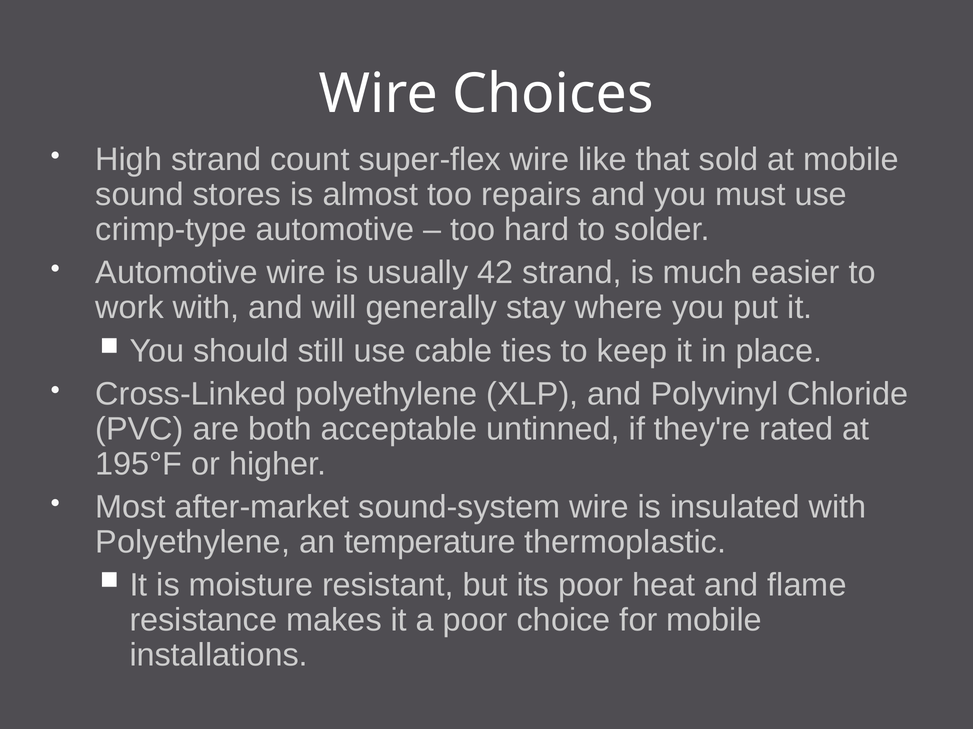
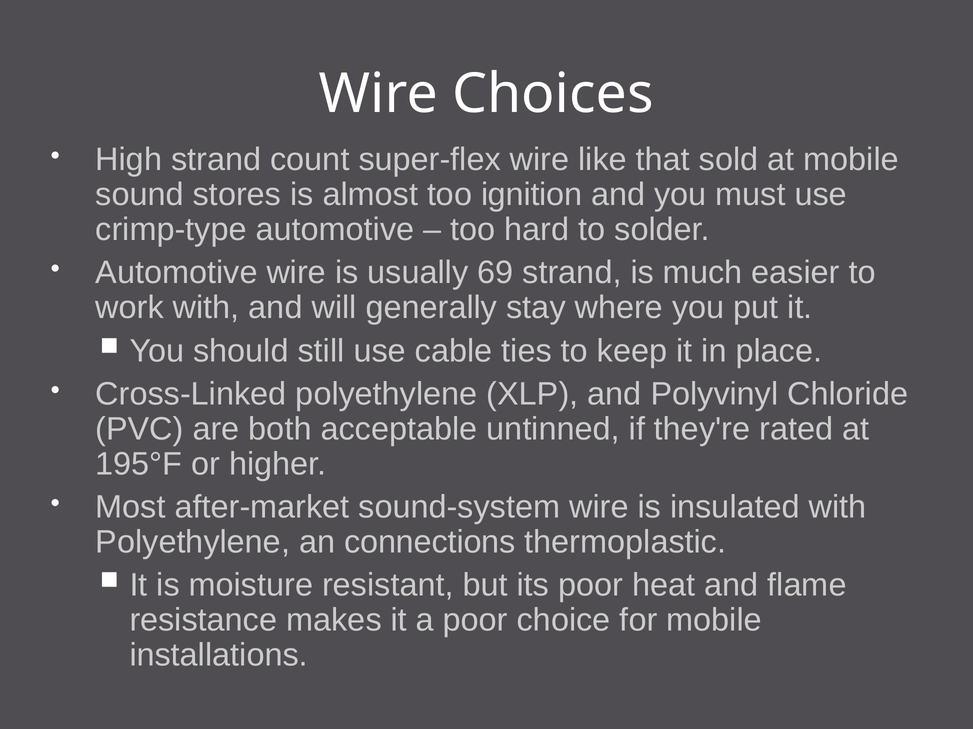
repairs: repairs -> ignition
42: 42 -> 69
temperature: temperature -> connections
